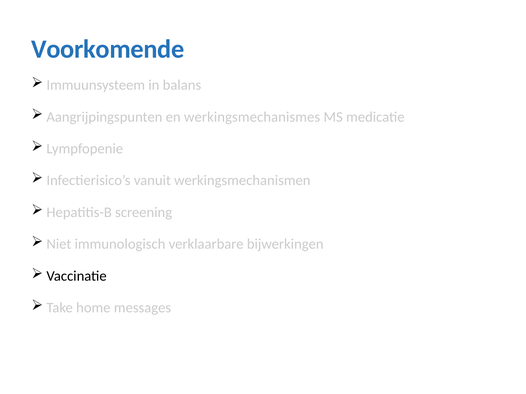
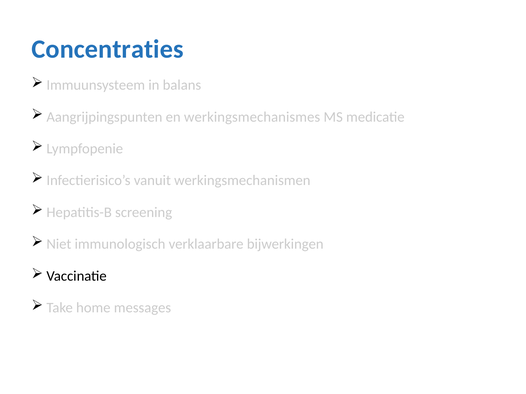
Voorkomende: Voorkomende -> Concentraties
